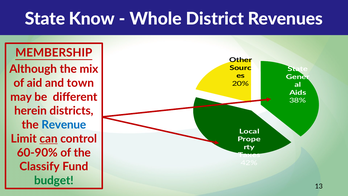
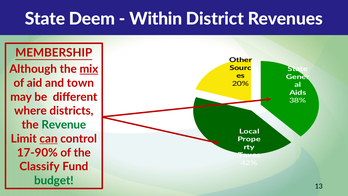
Know: Know -> Deem
Whole: Whole -> Within
mix underline: none -> present
herein: herein -> where
Revenue colour: blue -> green
60-90%: 60-90% -> 17-90%
